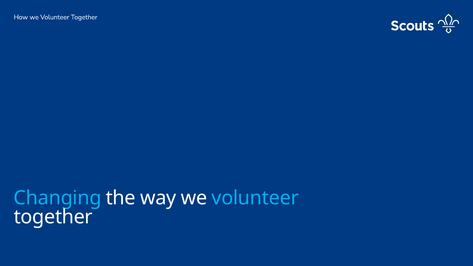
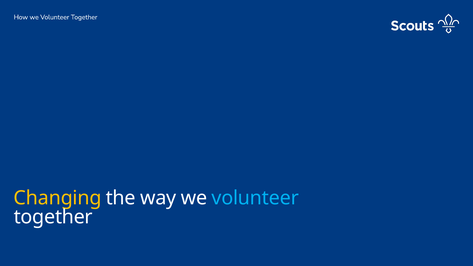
Changing colour: light blue -> yellow
